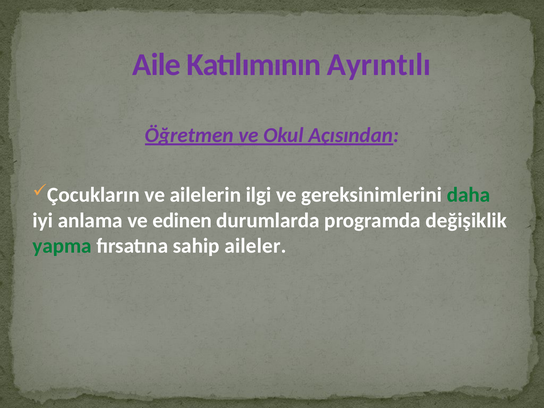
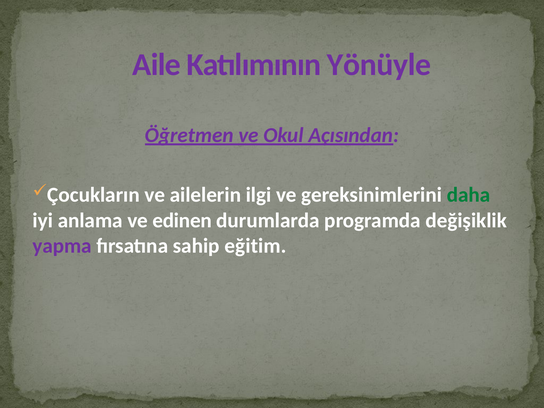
Ayrıntılı: Ayrıntılı -> Yönüyle
yapma colour: green -> purple
aileler: aileler -> eğitim
